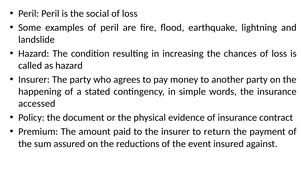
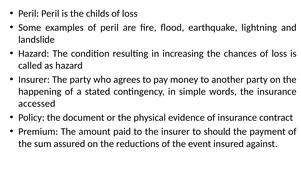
social: social -> childs
return: return -> should
